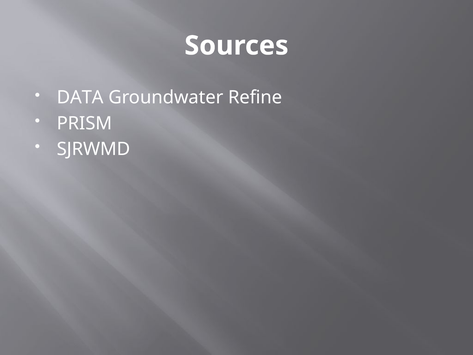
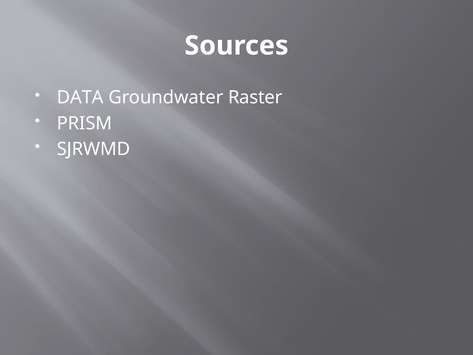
Refine: Refine -> Raster
